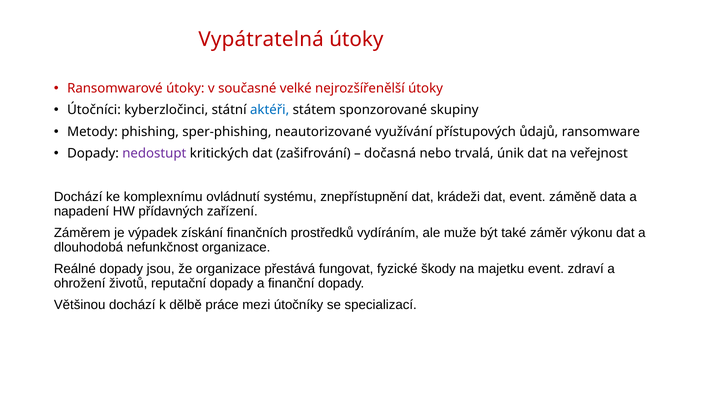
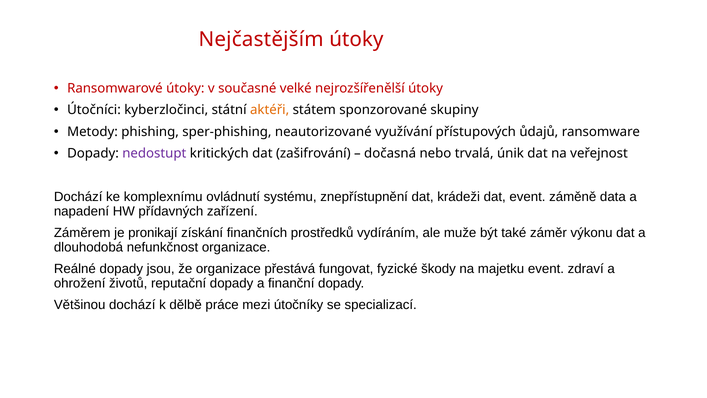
Vypátratelná: Vypátratelná -> Nejčastějším
aktéři colour: blue -> orange
výpadek: výpadek -> pronikají
